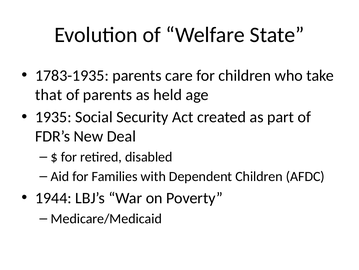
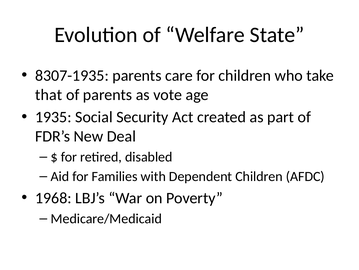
1783-1935: 1783-1935 -> 8307-1935
held: held -> vote
1944: 1944 -> 1968
